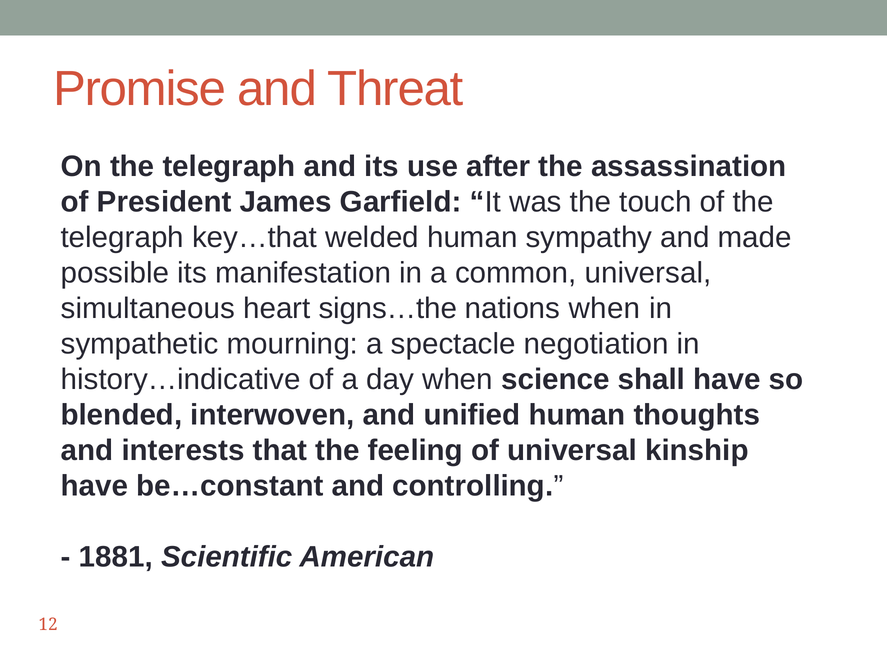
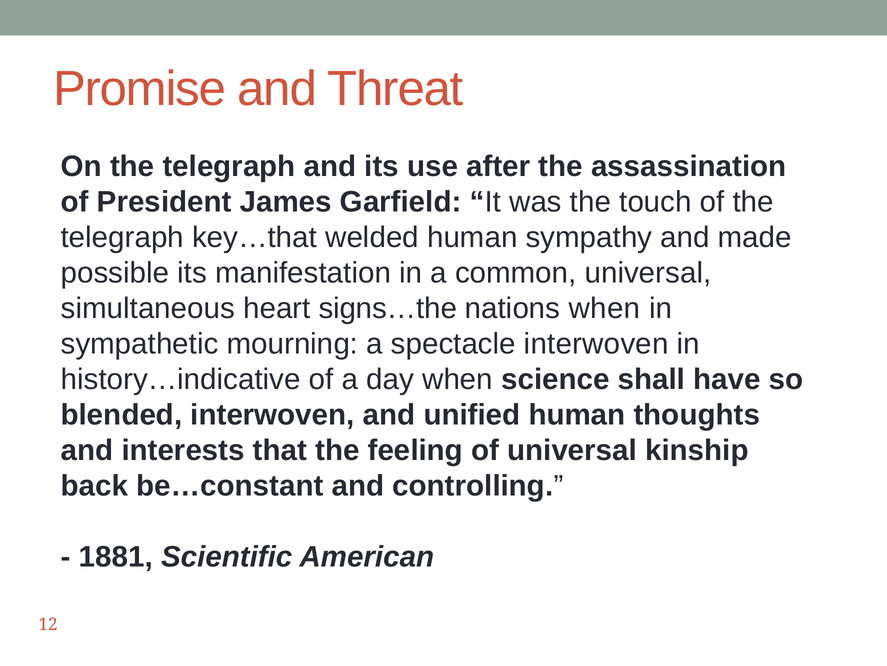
spectacle negotiation: negotiation -> interwoven
have at (94, 485): have -> back
